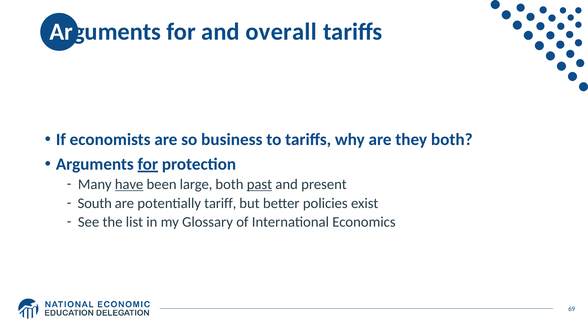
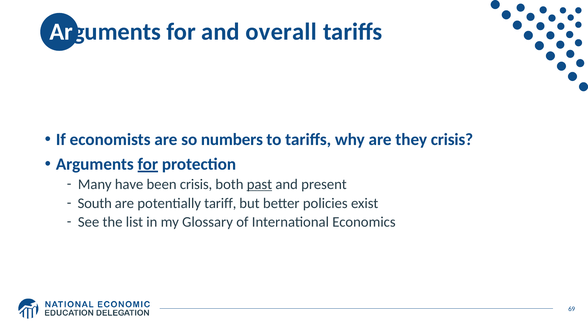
business: business -> numbers
they both: both -> crisis
have underline: present -> none
been large: large -> crisis
